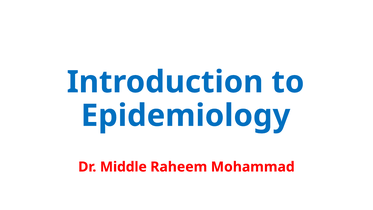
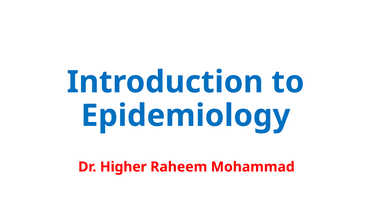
Middle: Middle -> Higher
